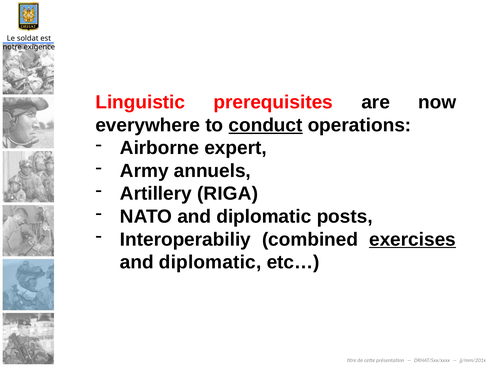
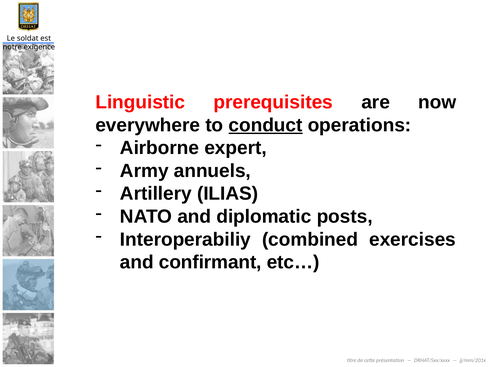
RIGA: RIGA -> ILIAS
exercises underline: present -> none
diplomatic at (210, 263): diplomatic -> confirmant
